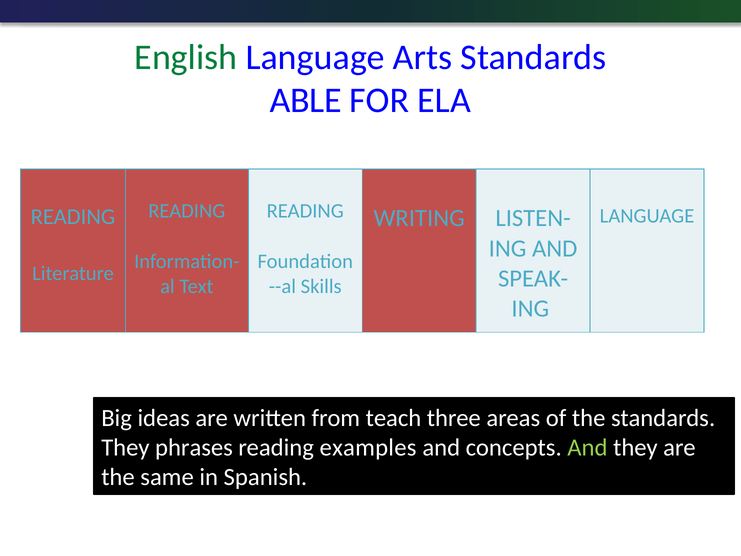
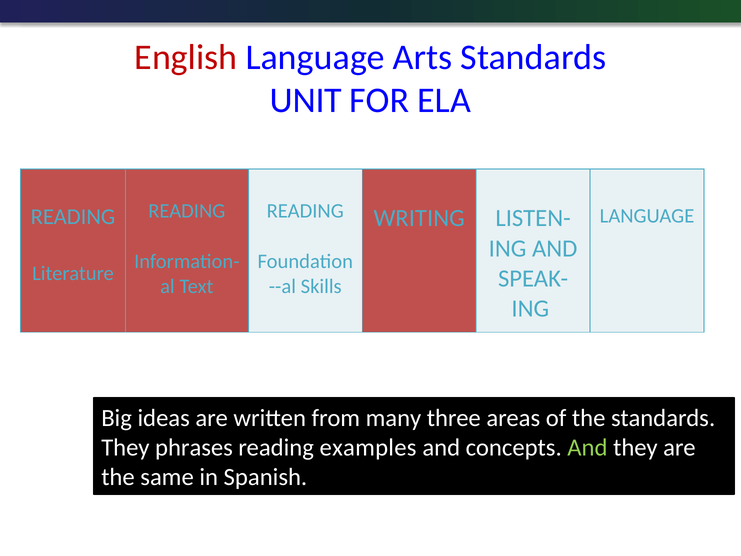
English colour: green -> red
ABLE: ABLE -> UNIT
teach: teach -> many
